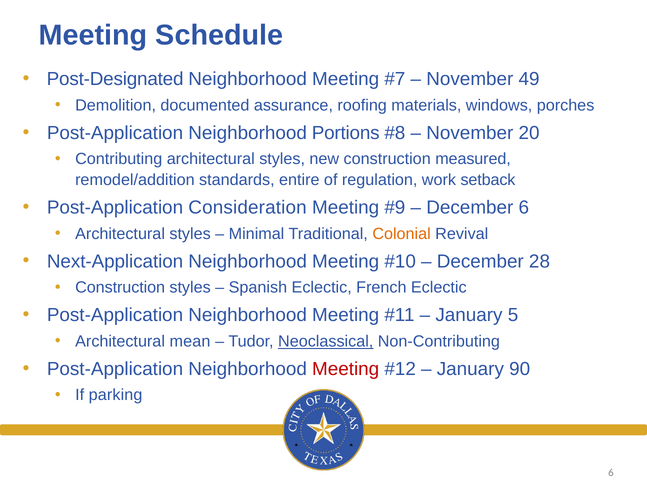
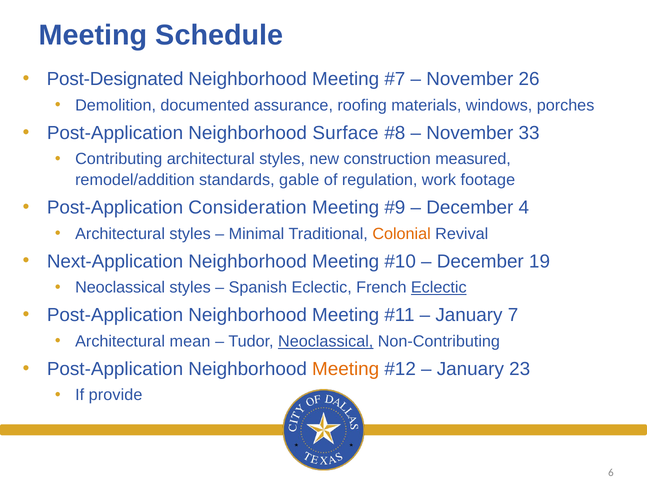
49: 49 -> 26
Portions: Portions -> Surface
20: 20 -> 33
entire: entire -> gable
setback: setback -> footage
December 6: 6 -> 4
28: 28 -> 19
Construction at (120, 288): Construction -> Neoclassical
Eclectic at (439, 288) underline: none -> present
5: 5 -> 7
Meeting at (346, 369) colour: red -> orange
90: 90 -> 23
parking: parking -> provide
